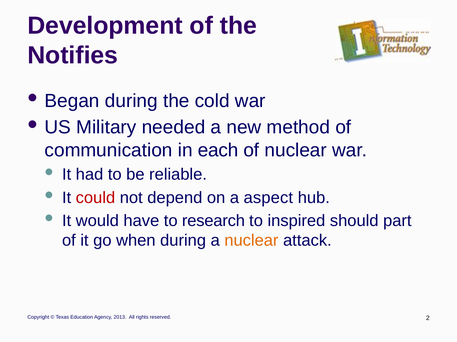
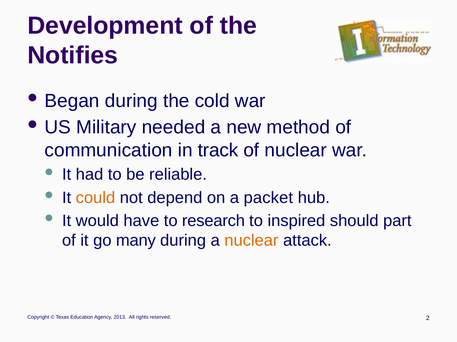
each: each -> track
could colour: red -> orange
aspect: aspect -> packet
when: when -> many
